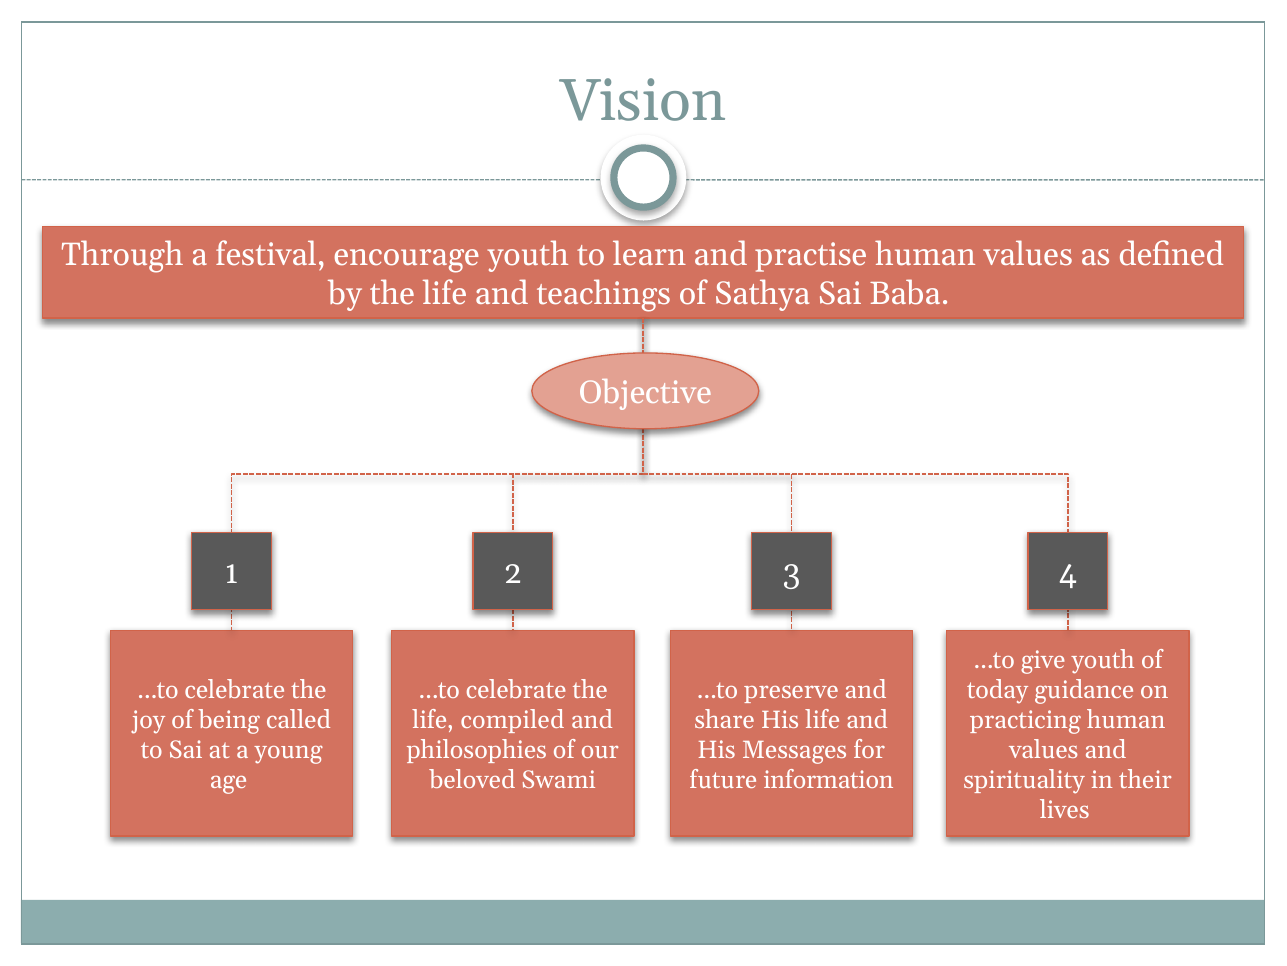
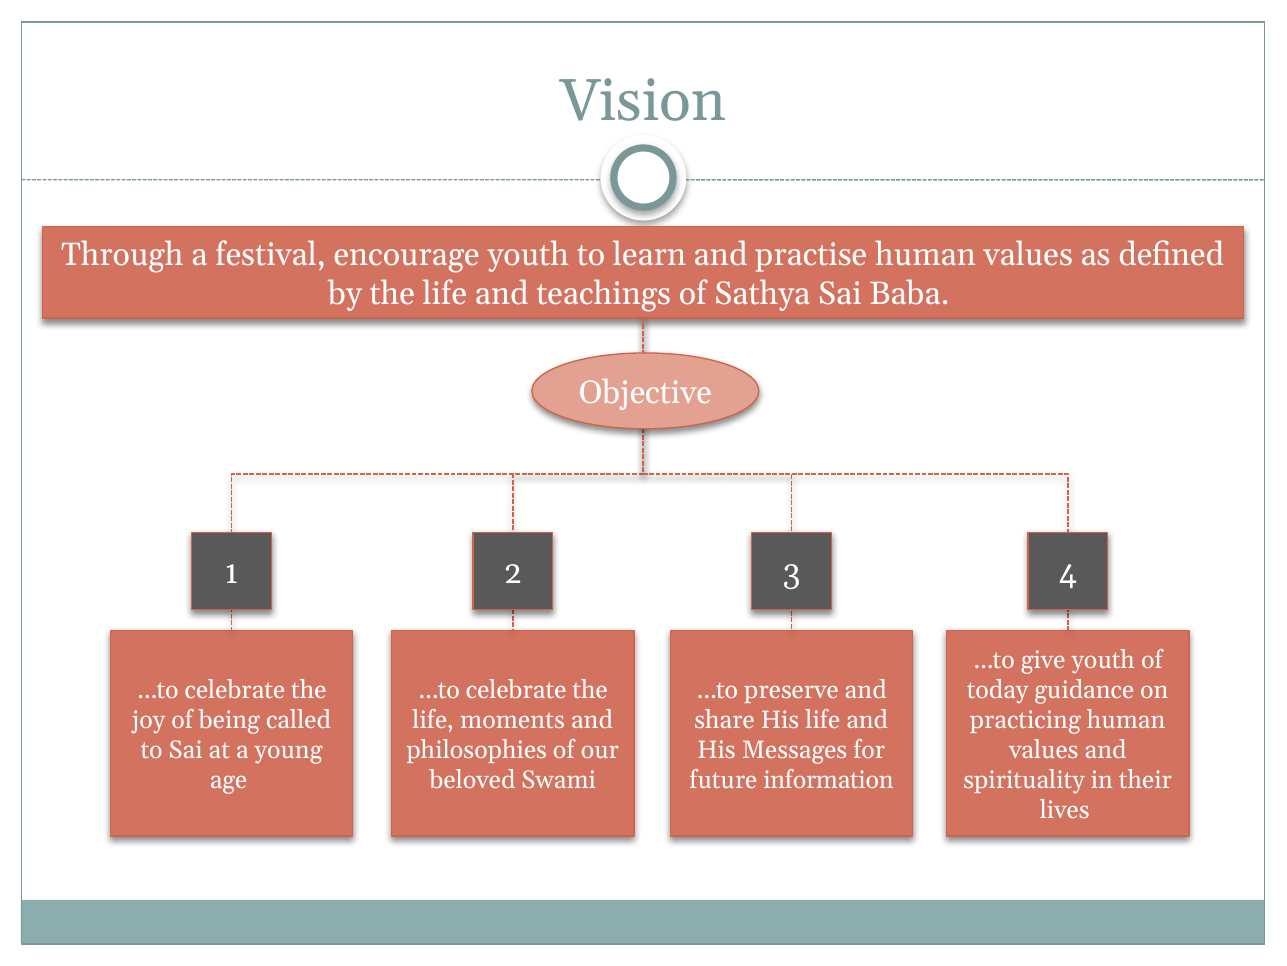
compiled: compiled -> moments
